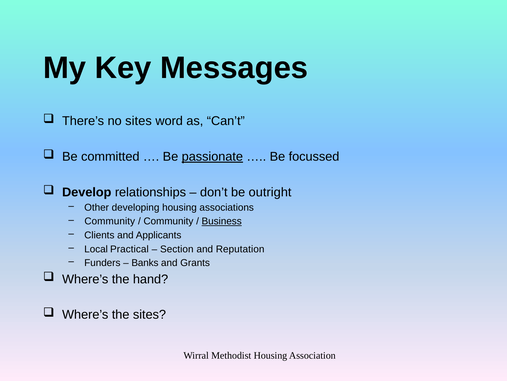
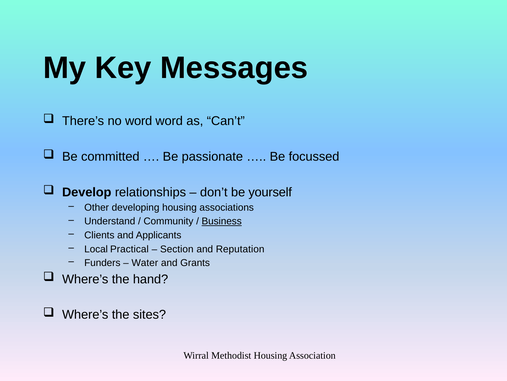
no sites: sites -> word
passionate underline: present -> none
outright: outright -> yourself
Community at (110, 221): Community -> Understand
Banks: Banks -> Water
